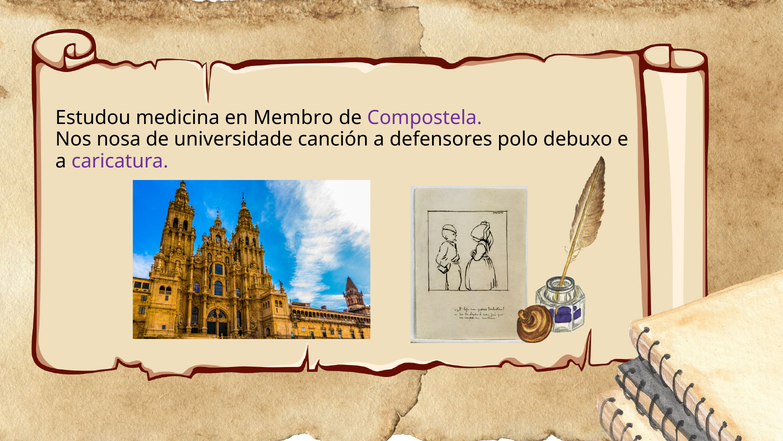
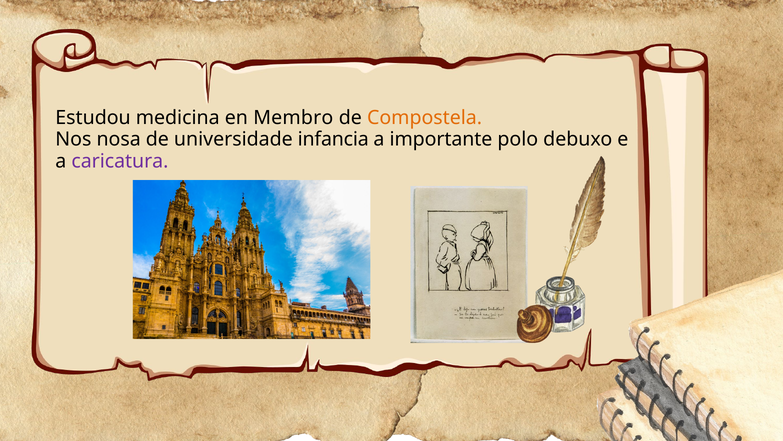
Compostela colour: purple -> orange
canción: canción -> infancia
defensores: defensores -> importante
